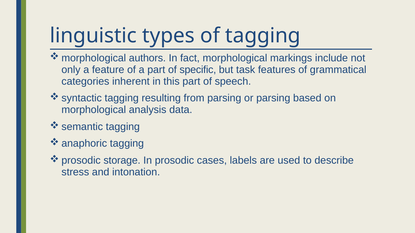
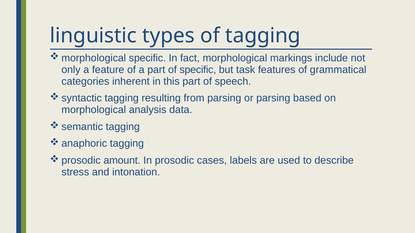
authors at (147, 58): authors -> specific
storage: storage -> amount
